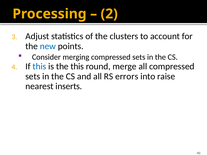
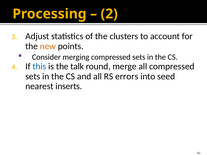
new colour: blue -> orange
the this: this -> talk
raise: raise -> seed
